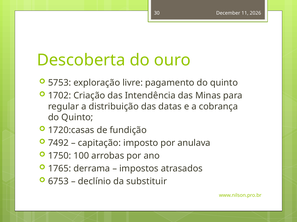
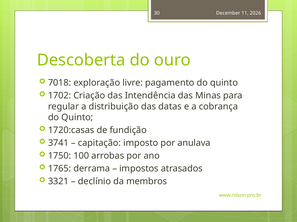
5753: 5753 -> 7018
7492: 7492 -> 3741
6753: 6753 -> 3321
substituir: substituir -> membros
